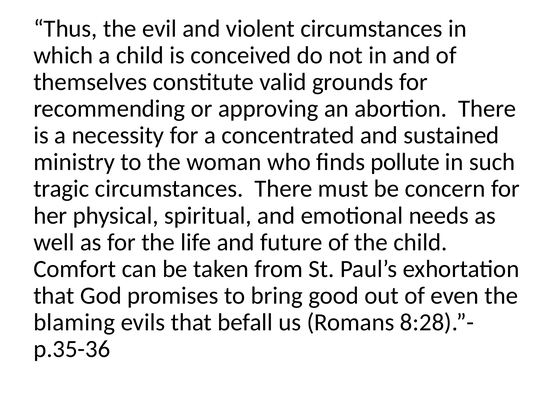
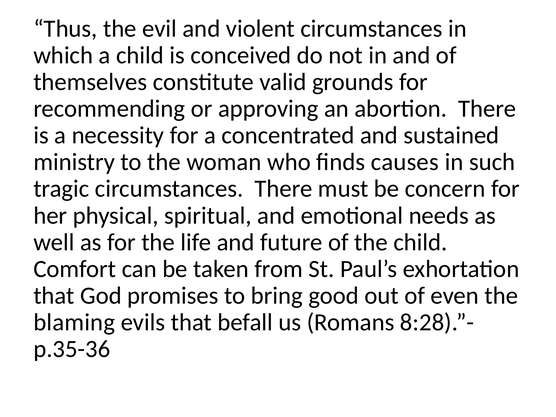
pollute: pollute -> causes
